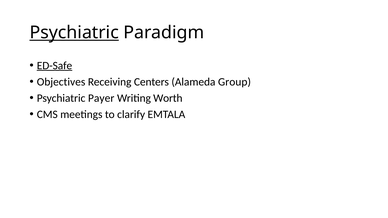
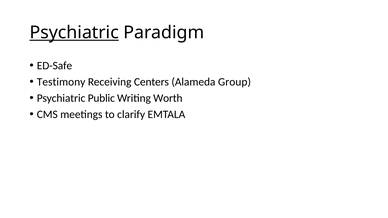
ED-Safe underline: present -> none
Objectives: Objectives -> Testimony
Payer: Payer -> Public
